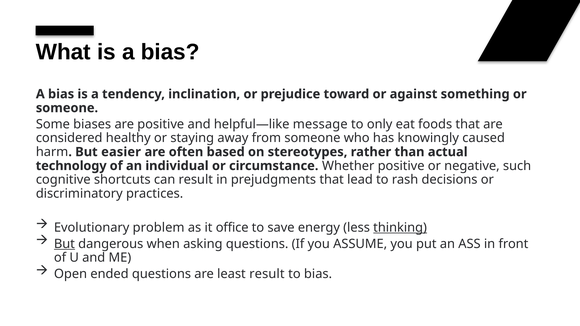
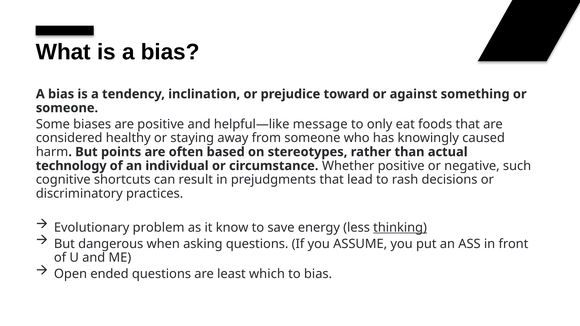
easier: easier -> points
office: office -> know
But at (64, 244) underline: present -> none
least result: result -> which
